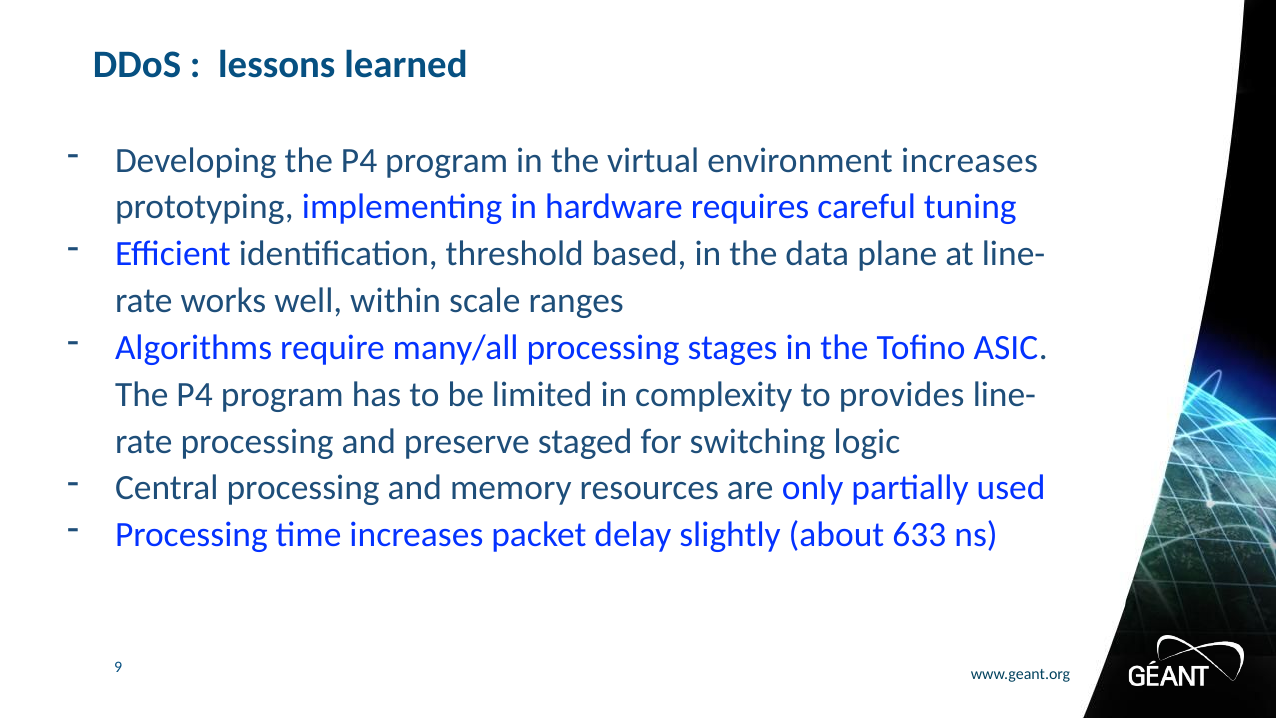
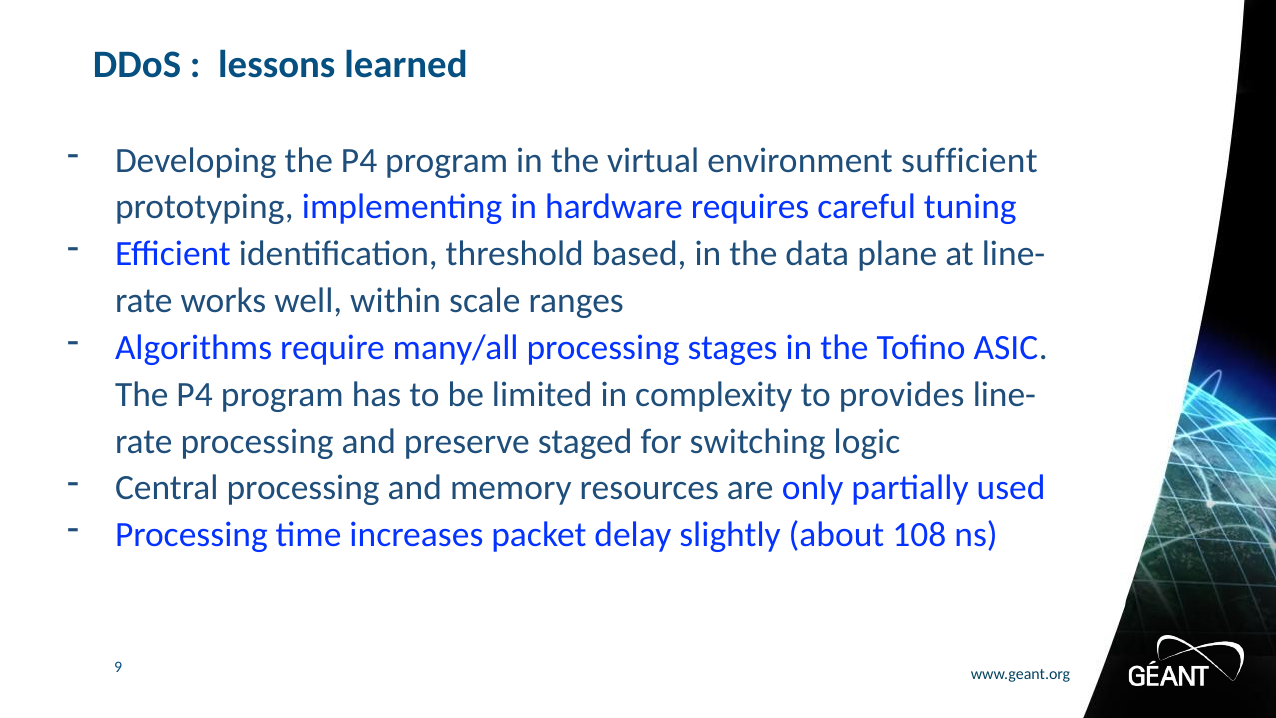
environment increases: increases -> sufficient
633: 633 -> 108
